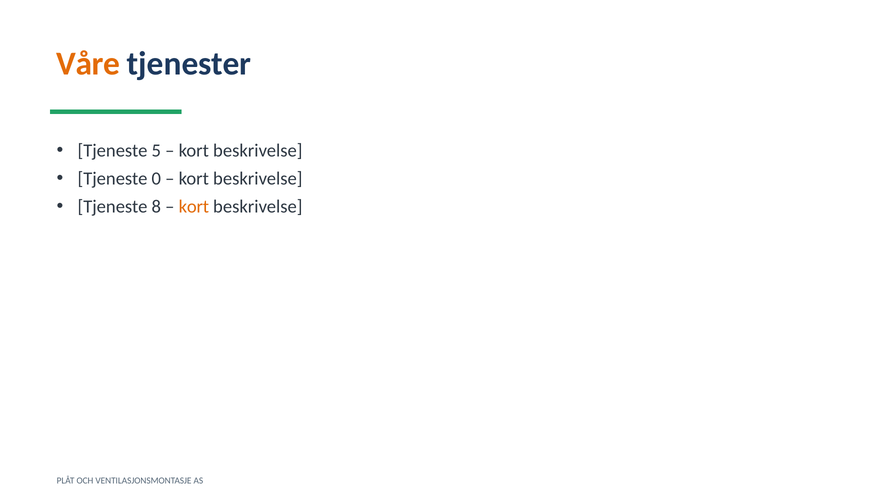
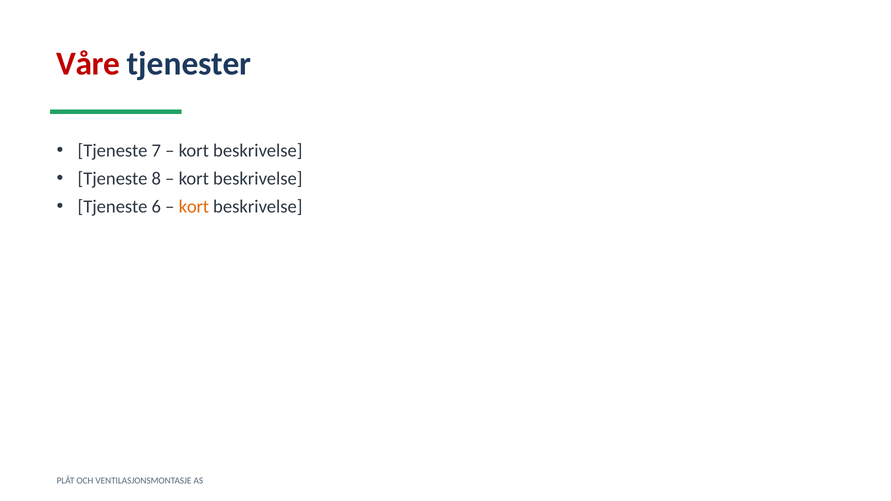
Våre colour: orange -> red
5: 5 -> 7
0: 0 -> 8
8: 8 -> 6
